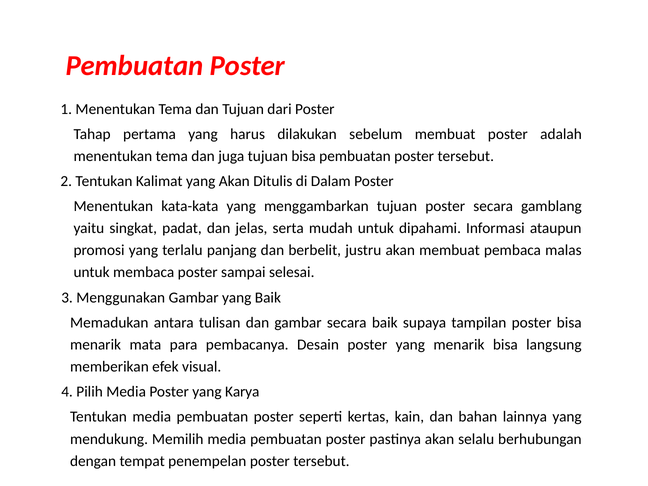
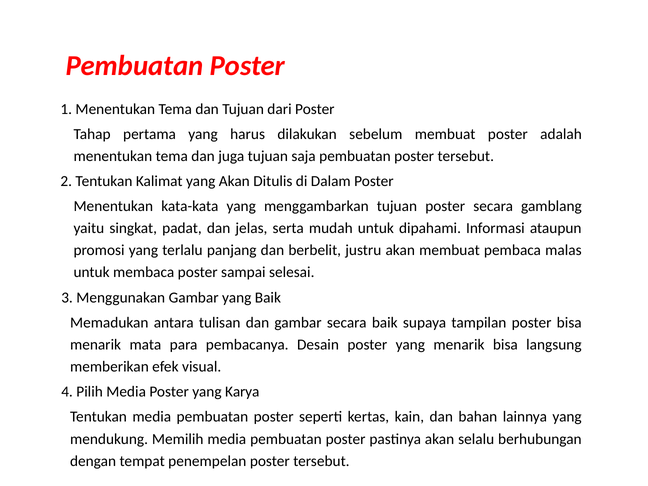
tujuan bisa: bisa -> saja
